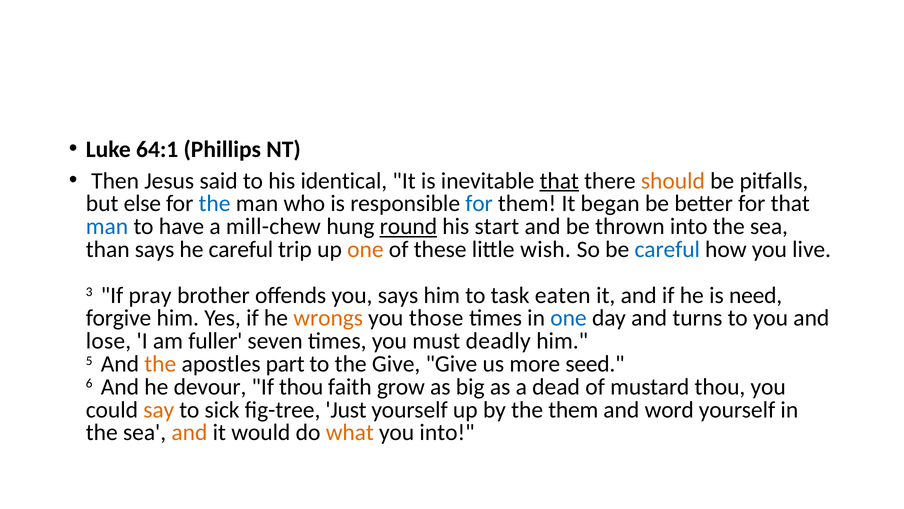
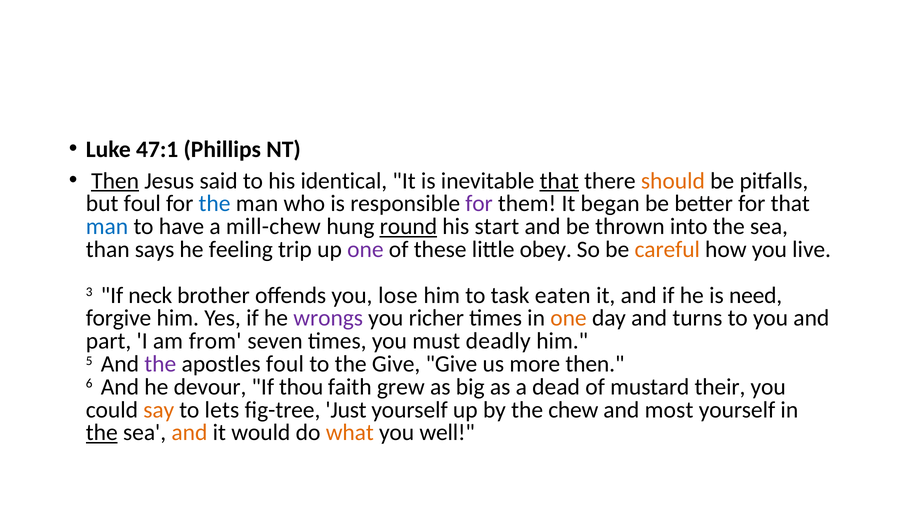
64:1: 64:1 -> 47:1
Then at (115, 181) underline: none -> present
but else: else -> foul
for at (479, 204) colour: blue -> purple
he careful: careful -> feeling
one at (365, 249) colour: orange -> purple
wish: wish -> obey
careful at (667, 249) colour: blue -> orange
pray: pray -> neck
you says: says -> lose
wrongs colour: orange -> purple
those: those -> richer
one at (568, 318) colour: blue -> orange
lose: lose -> part
fuller: fuller -> from
the at (160, 364) colour: orange -> purple
apostles part: part -> foul
more seed: seed -> then
grow: grow -> grew
mustard thou: thou -> their
sick: sick -> lets
the them: them -> chew
word: word -> most
the at (102, 432) underline: none -> present
you into: into -> well
